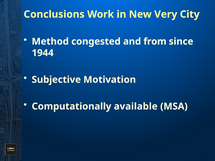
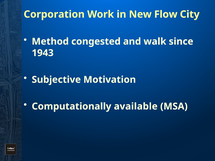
Conclusions: Conclusions -> Corporation
Very: Very -> Flow
from: from -> walk
1944: 1944 -> 1943
